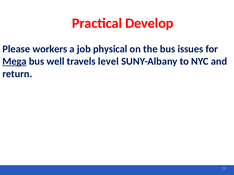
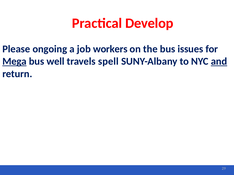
workers: workers -> ongoing
physical: physical -> workers
level: level -> spell
and underline: none -> present
